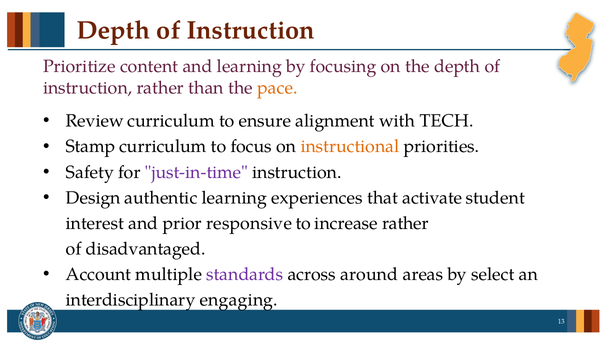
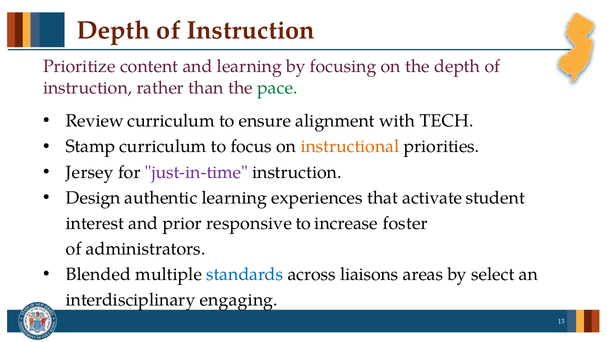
pace colour: orange -> green
Safety: Safety -> Jersey
increase rather: rather -> foster
disadvantaged: disadvantaged -> administrators
Account: Account -> Blended
standards colour: purple -> blue
around: around -> liaisons
